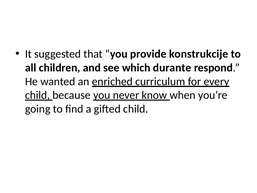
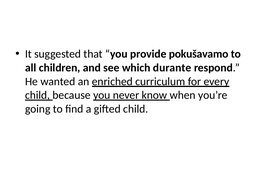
konstrukcije: konstrukcije -> pokušavamo
